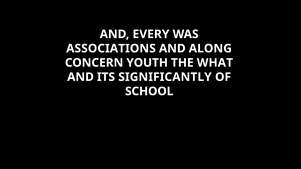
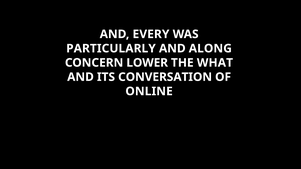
ASSOCIATIONS: ASSOCIATIONS -> PARTICULARLY
YOUTH: YOUTH -> LOWER
SIGNIFICANTLY: SIGNIFICANTLY -> CONVERSATION
SCHOOL: SCHOOL -> ONLINE
